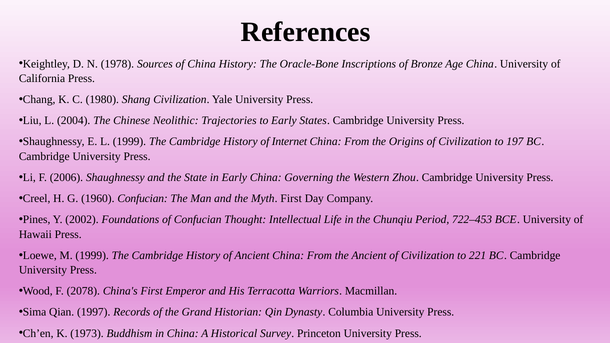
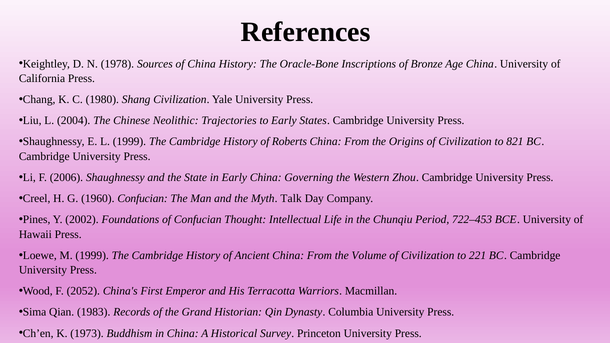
Internet: Internet -> Roberts
197: 197 -> 821
Myth First: First -> Talk
the Ancient: Ancient -> Volume
2078: 2078 -> 2052
1997: 1997 -> 1983
